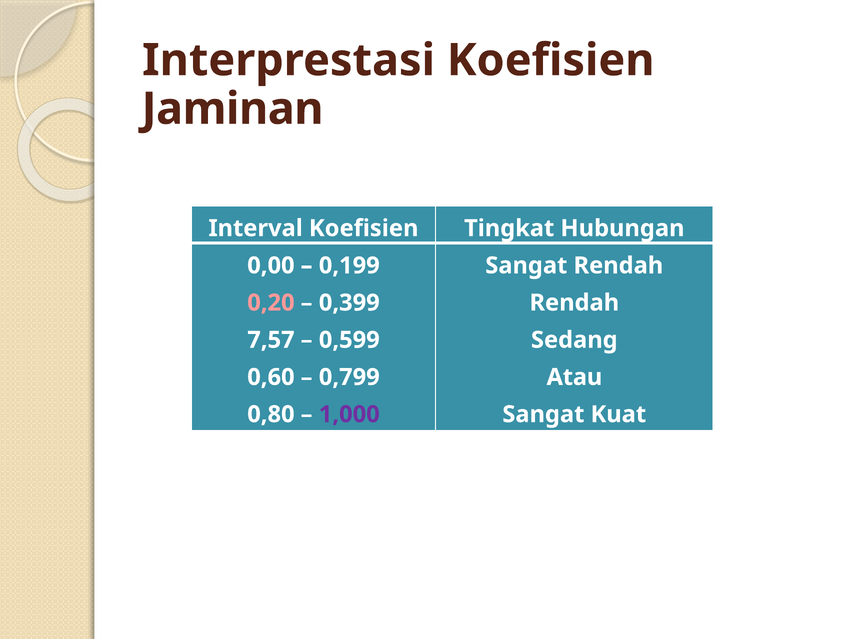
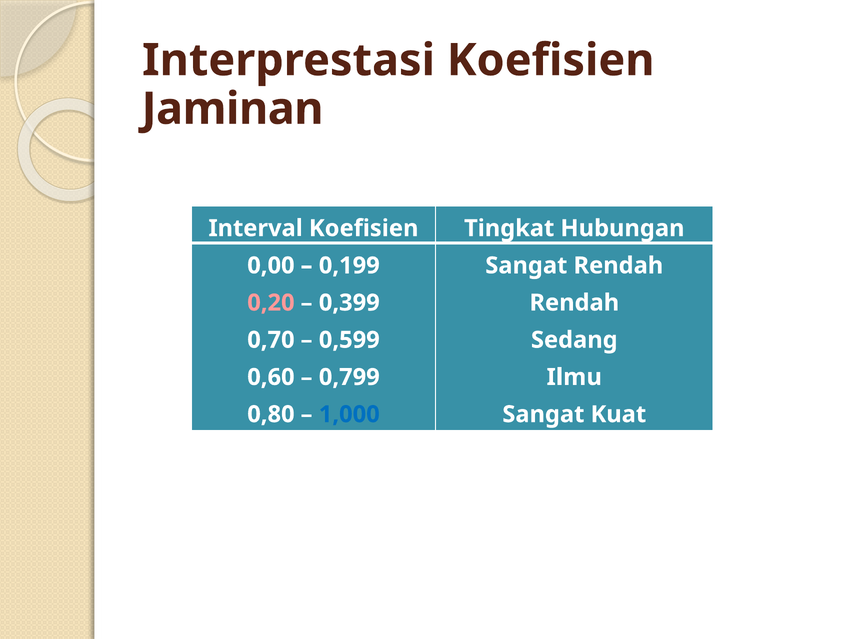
7,57: 7,57 -> 0,70
Atau: Atau -> Ilmu
1,000 colour: purple -> blue
